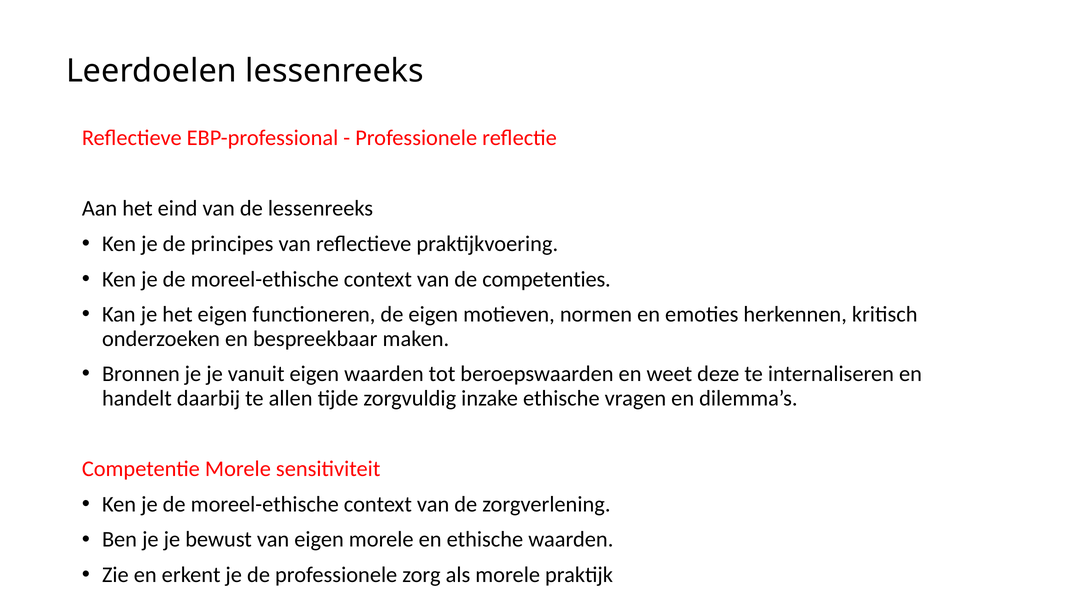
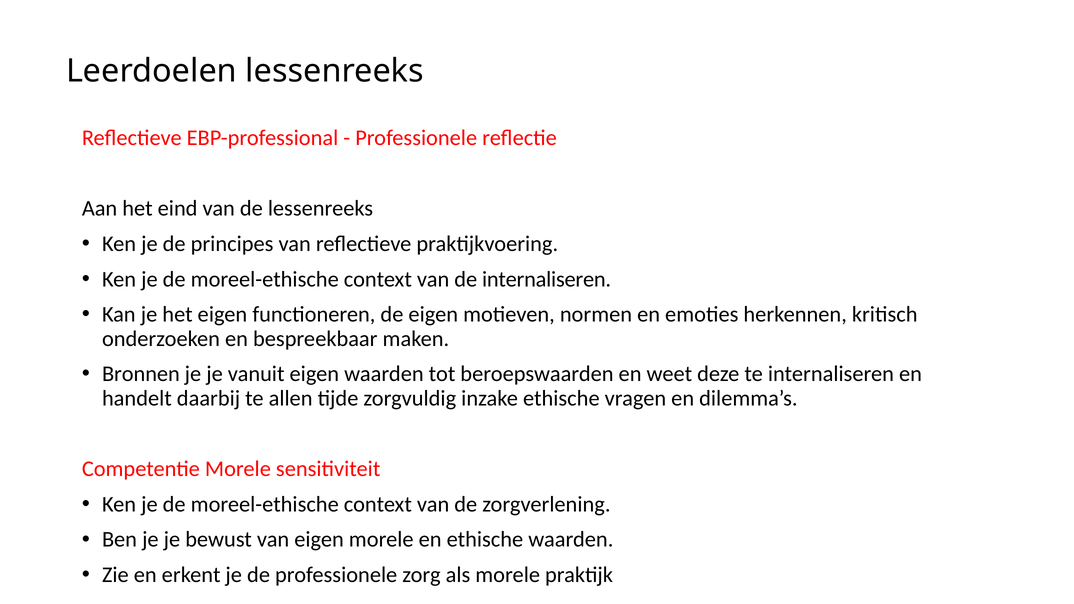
de competenties: competenties -> internaliseren
